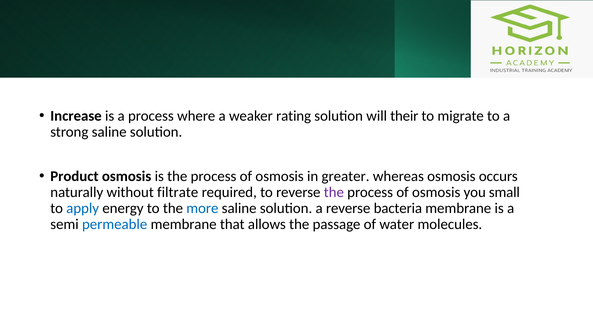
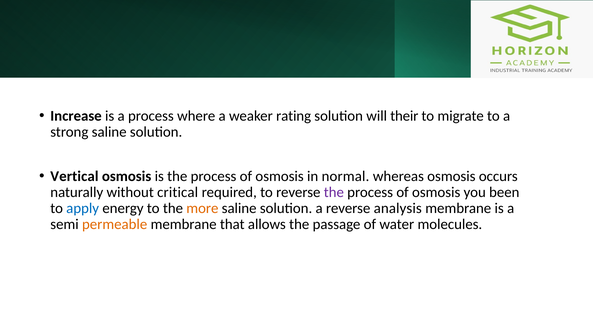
Product: Product -> Vertical
greater: greater -> normal
filtrate: filtrate -> critical
small: small -> been
more colour: blue -> orange
bacteria: bacteria -> analysis
permeable colour: blue -> orange
